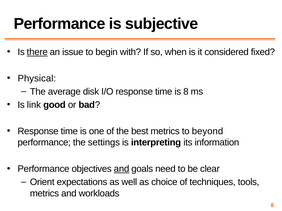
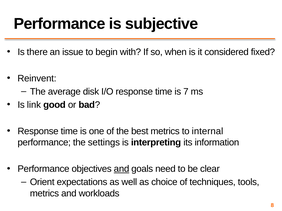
there underline: present -> none
Physical: Physical -> Reinvent
is 8: 8 -> 7
beyond: beyond -> internal
